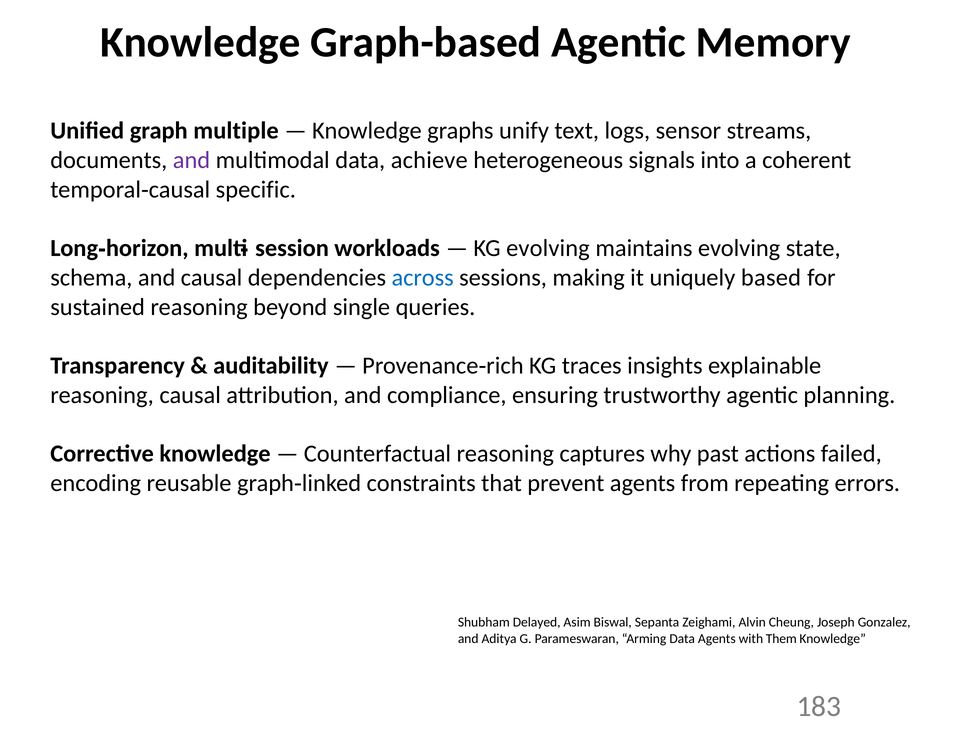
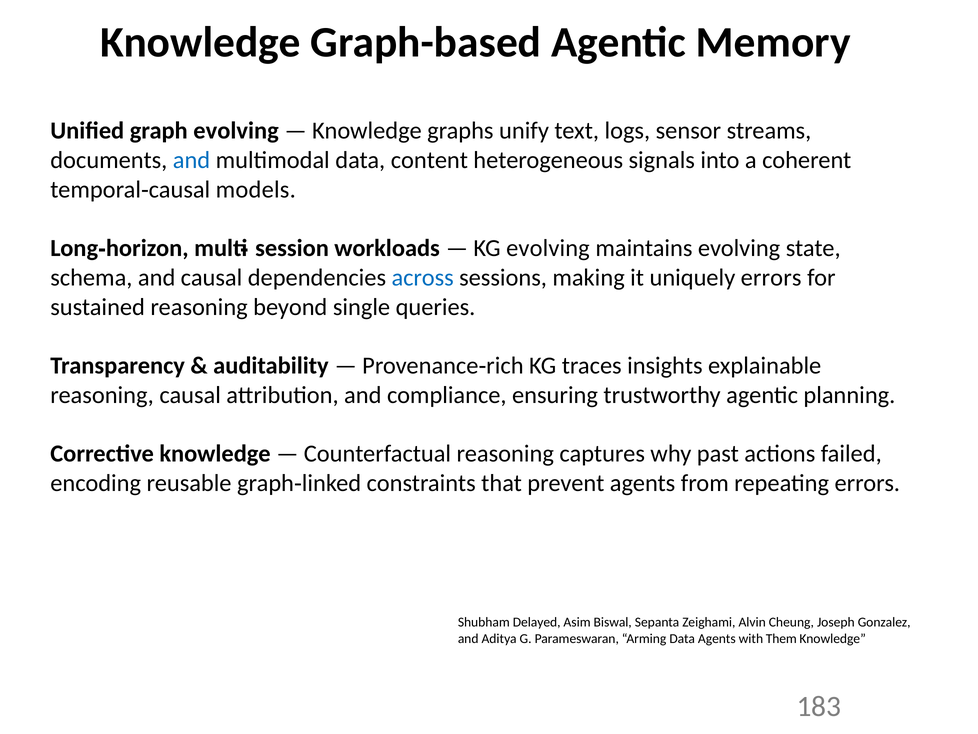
graph multiple: multiple -> evolving
and at (191, 160) colour: purple -> blue
achieve: achieve -> content
specific: specific -> models
uniquely based: based -> errors
